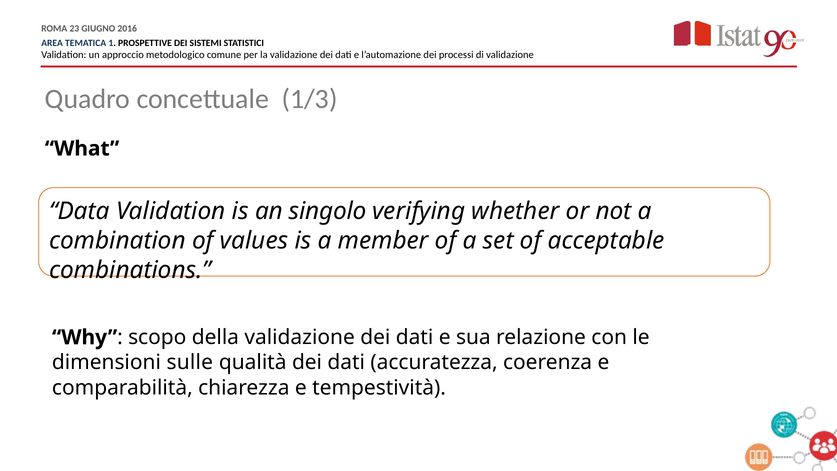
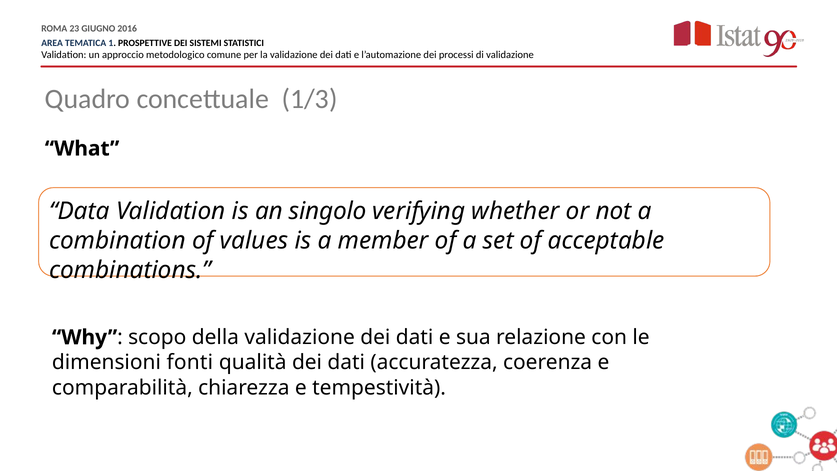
sulle: sulle -> fonti
